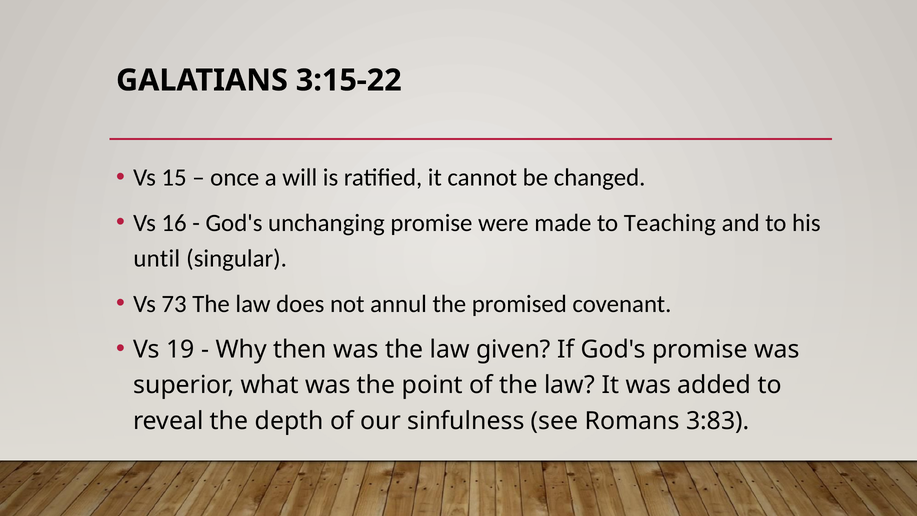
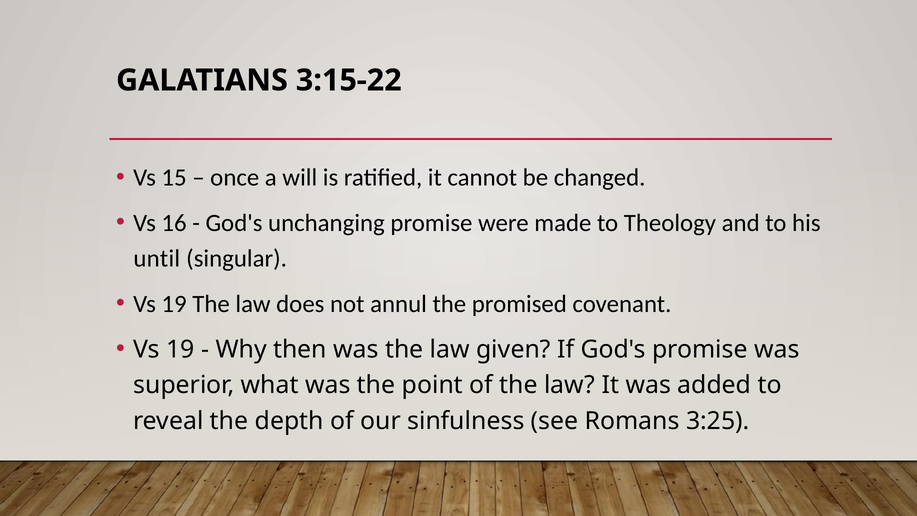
Teaching: Teaching -> Theology
73 at (174, 304): 73 -> 19
3:83: 3:83 -> 3:25
